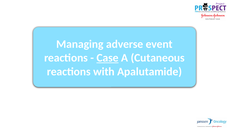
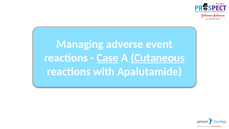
Cutaneous underline: none -> present
